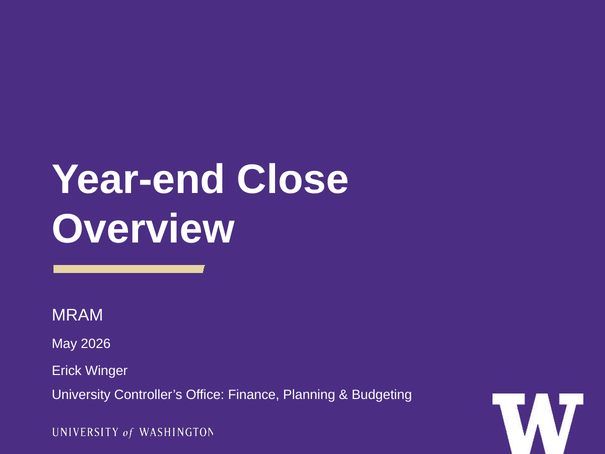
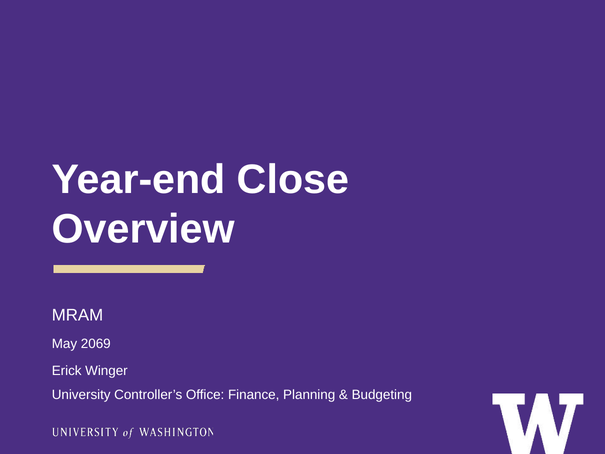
2026: 2026 -> 2069
